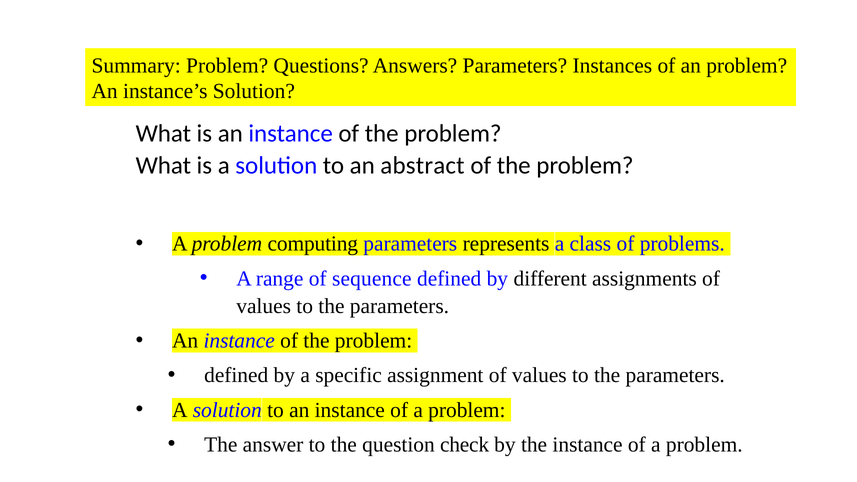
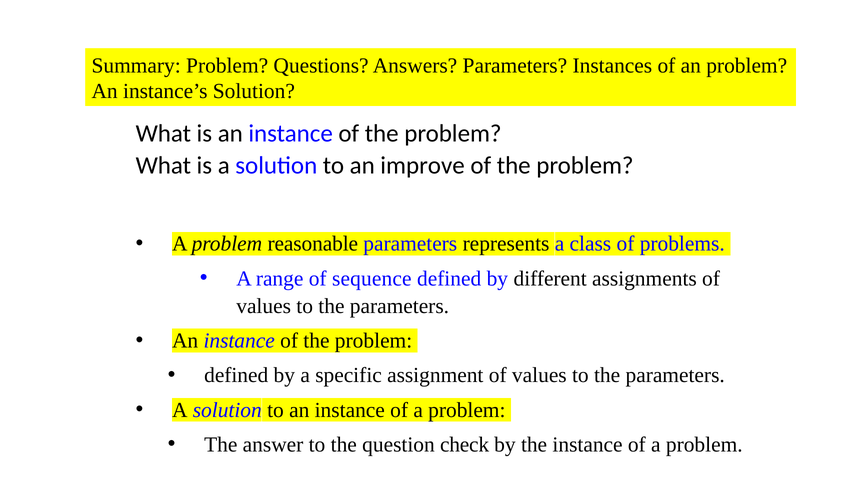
abstract: abstract -> improve
computing: computing -> reasonable
